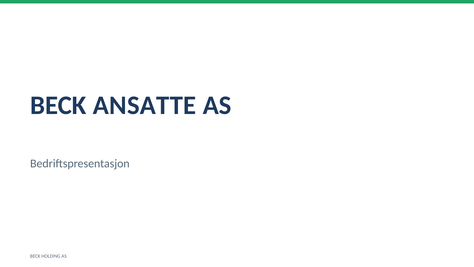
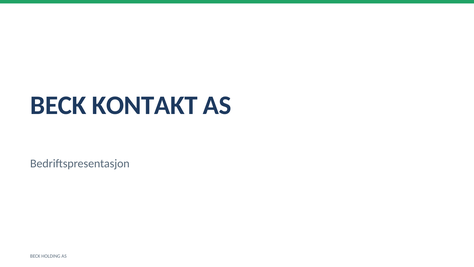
ANSATTE: ANSATTE -> KONTAKT
